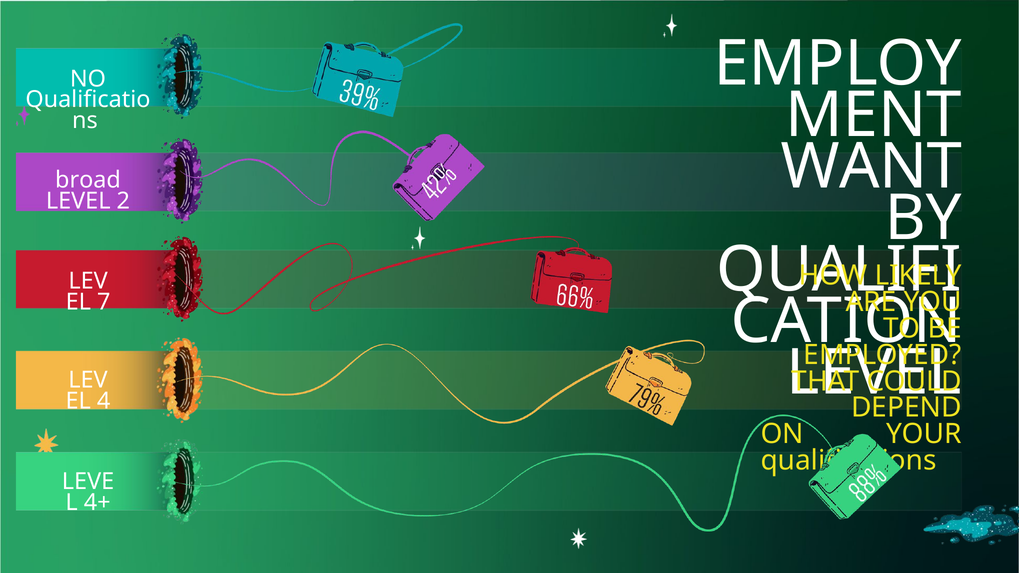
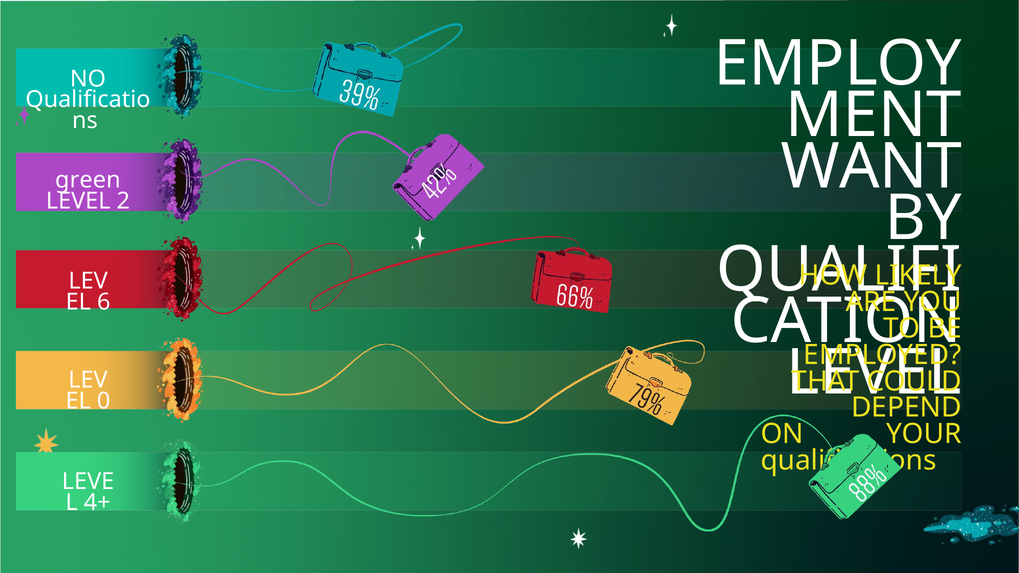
broad: broad -> green
7: 7 -> 6
4: 4 -> 0
